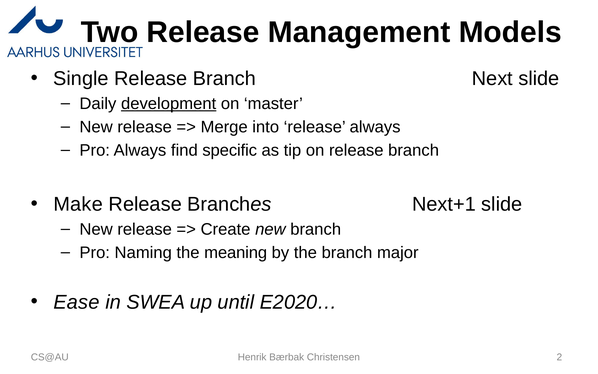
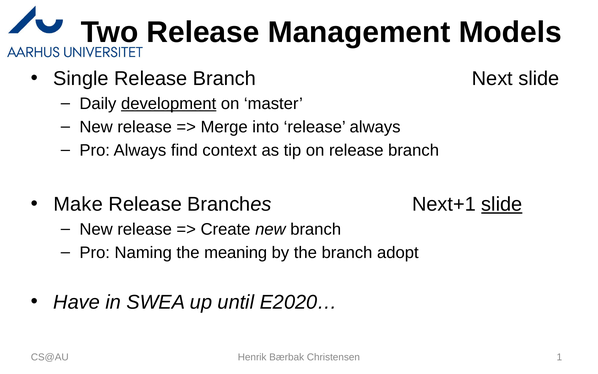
specific: specific -> context
slide at (502, 204) underline: none -> present
major: major -> adopt
Ease: Ease -> Have
2: 2 -> 1
